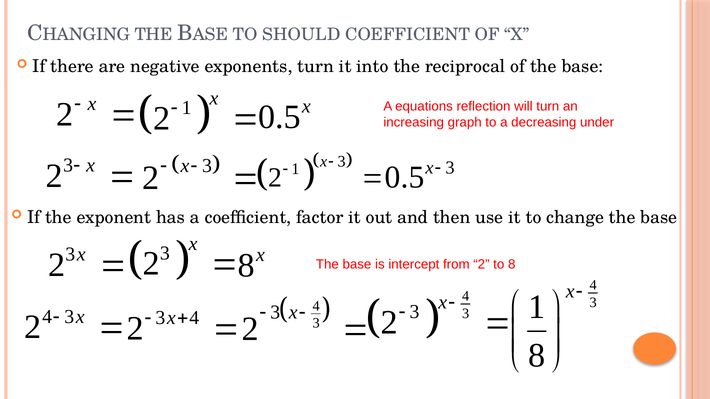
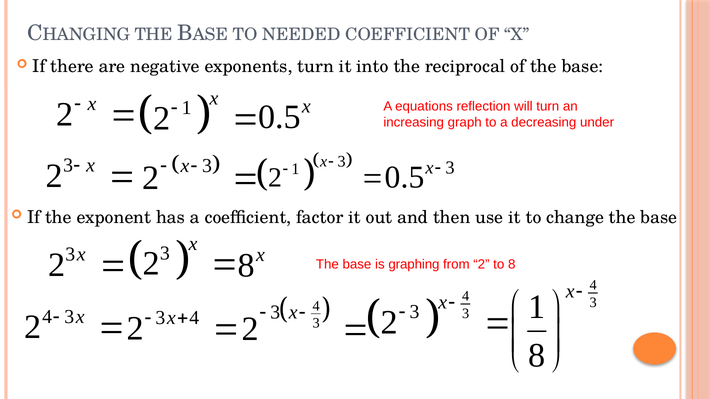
SHOULD: SHOULD -> NEEDED
intercept: intercept -> graphing
